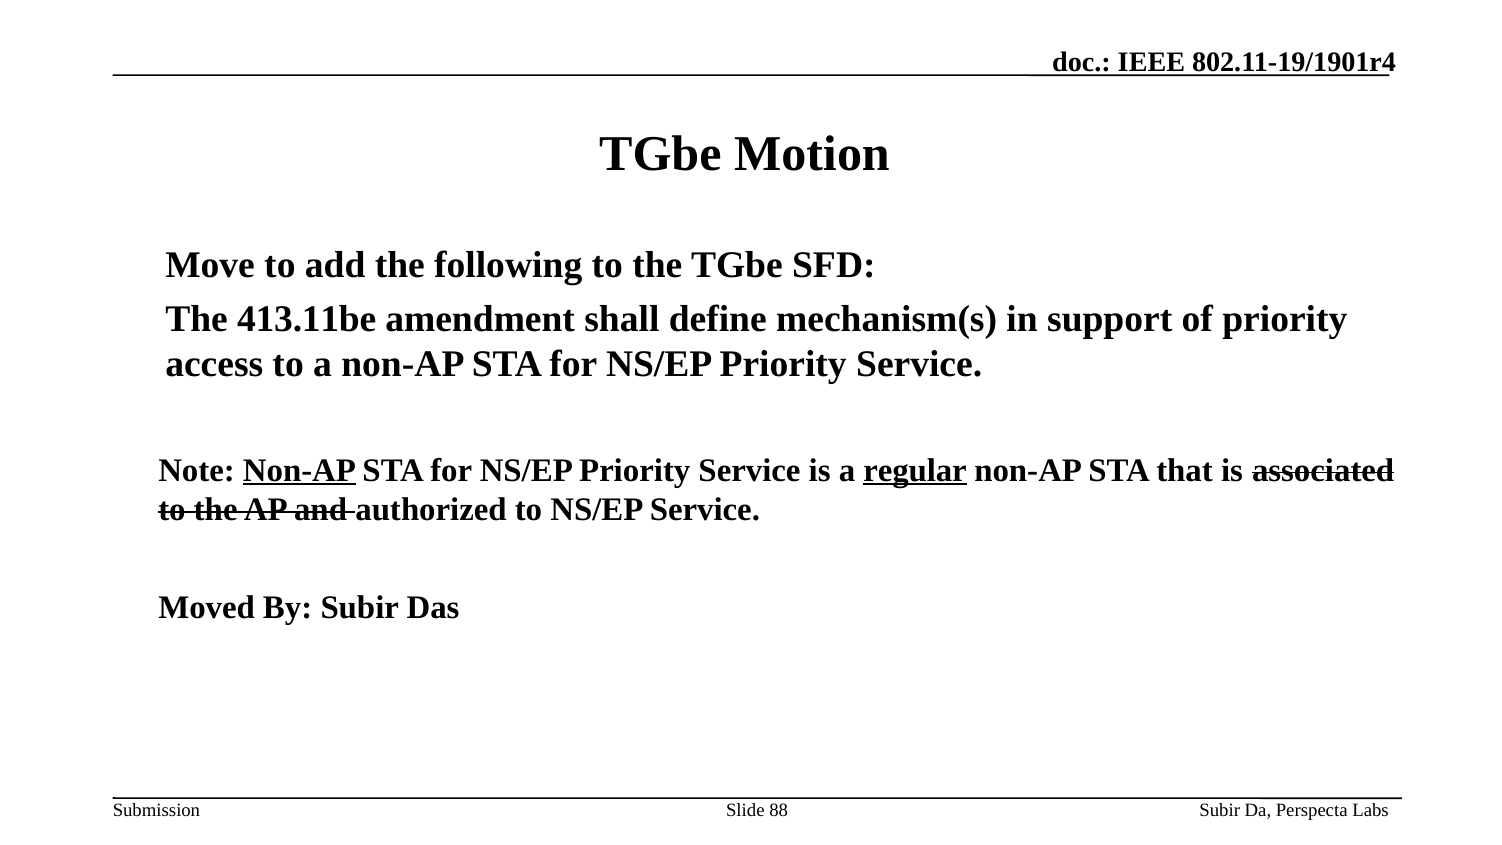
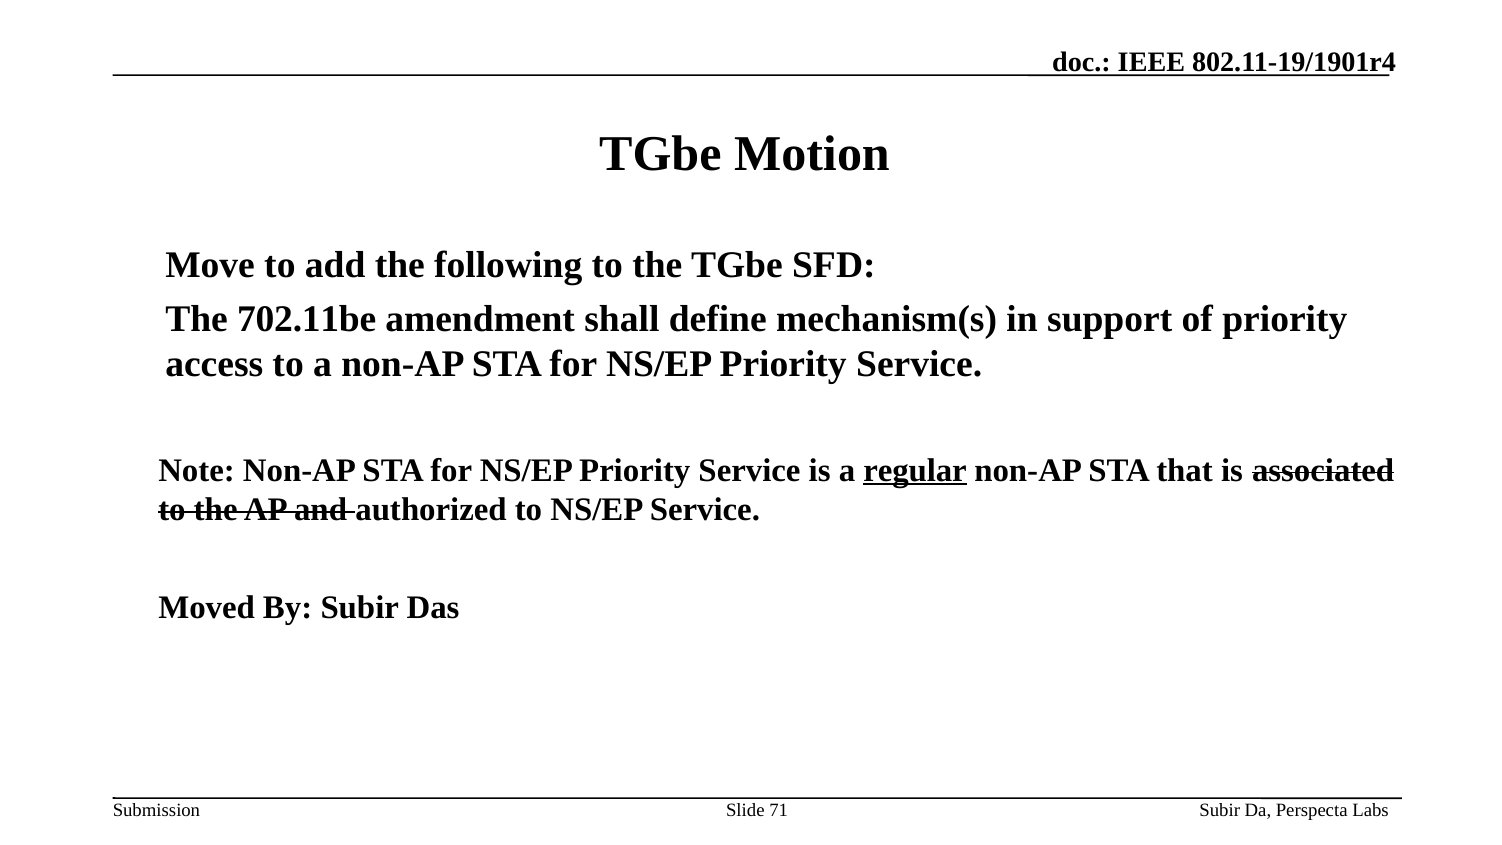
413.11be: 413.11be -> 702.11be
Non-AP at (299, 470) underline: present -> none
88: 88 -> 71
